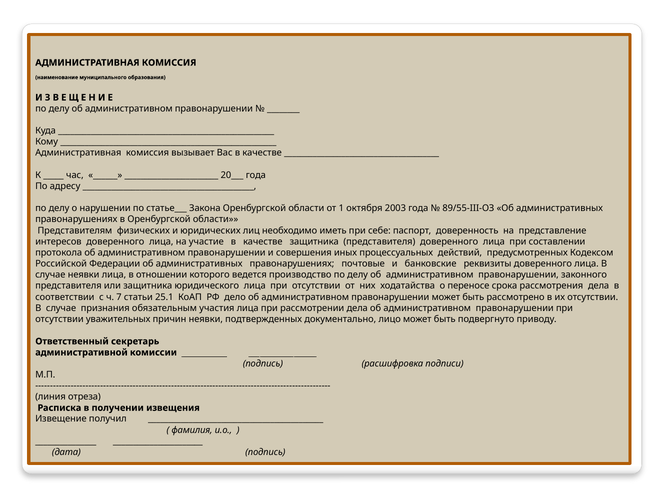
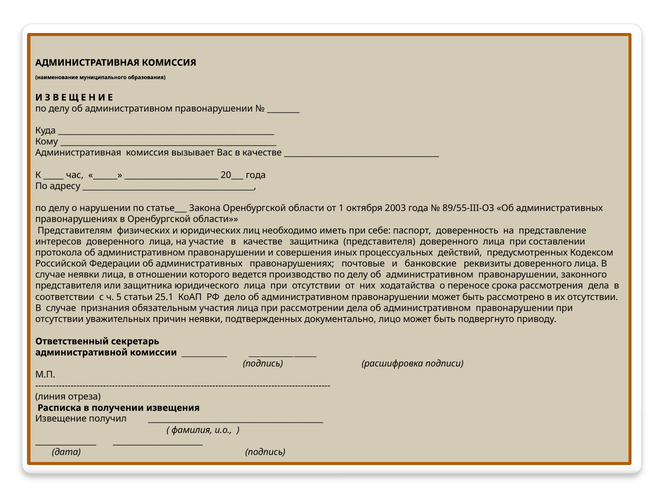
7: 7 -> 5
